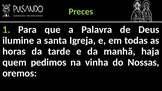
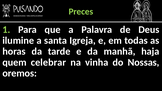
pedimos: pedimos -> celebrar
